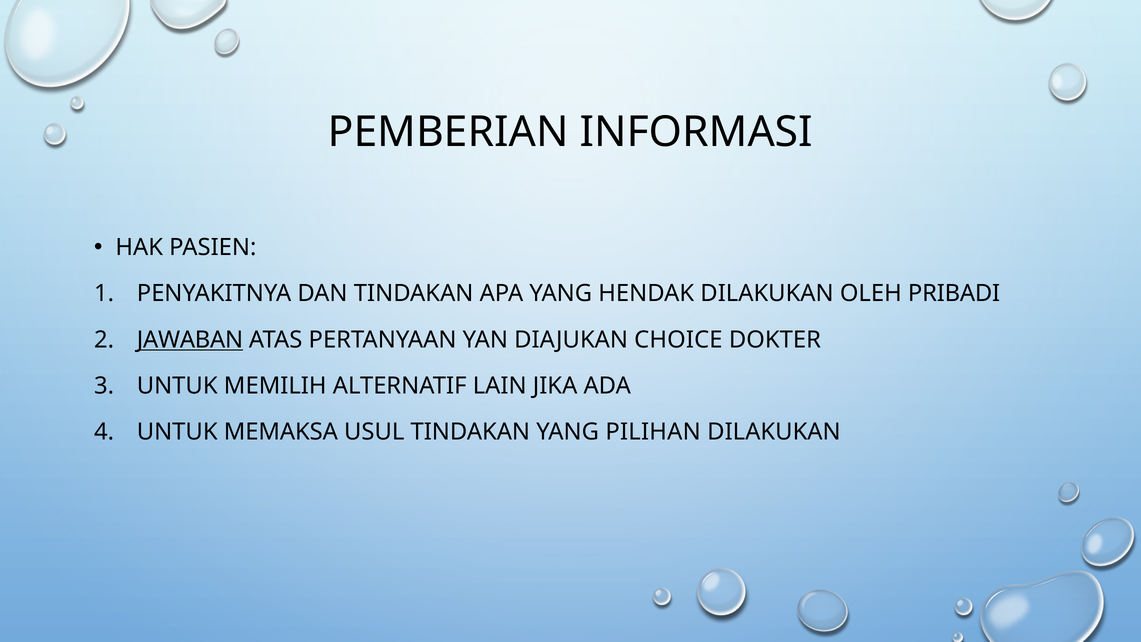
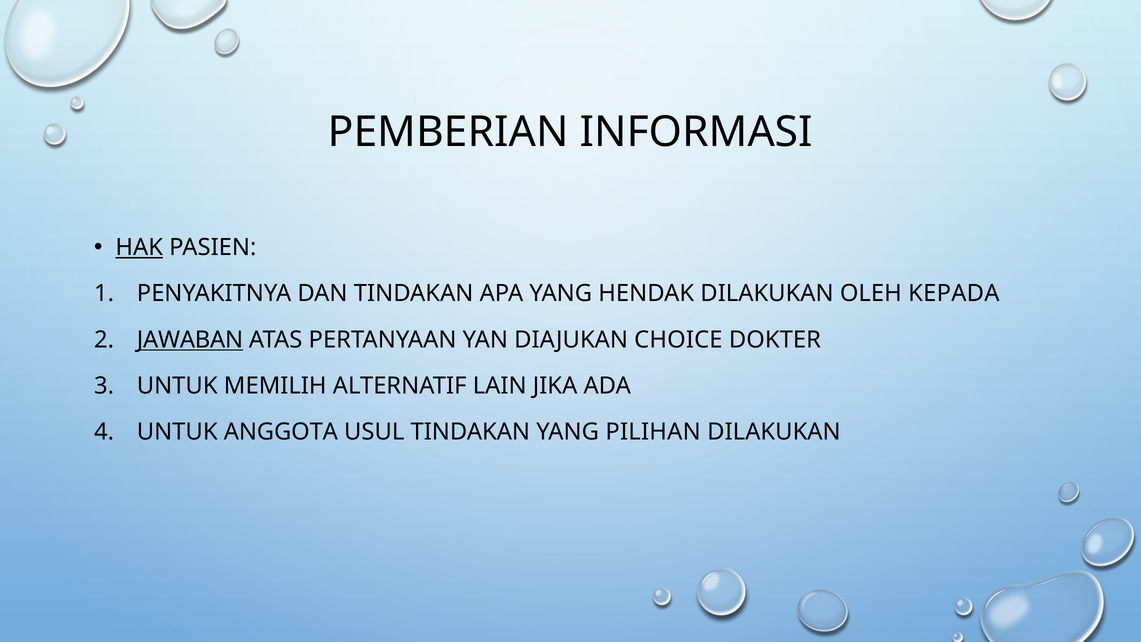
HAK underline: none -> present
PRIBADI: PRIBADI -> KEPADA
MEMAKSA: MEMAKSA -> ANGGOTA
